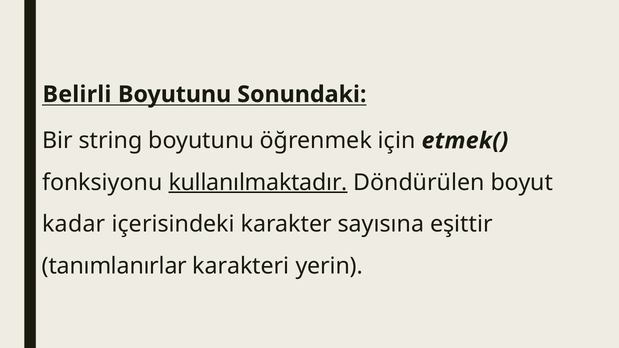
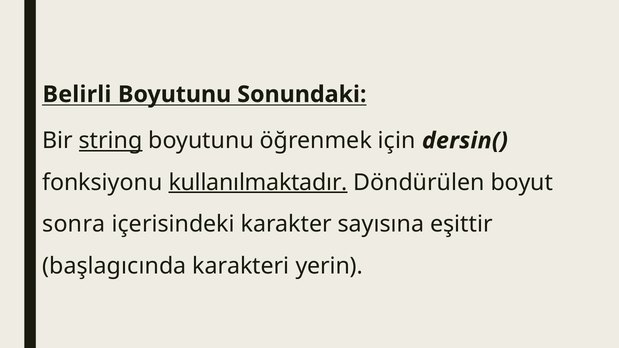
string underline: none -> present
etmek(: etmek( -> dersin(
kadar: kadar -> sonra
tanımlanırlar: tanımlanırlar -> başlagıcında
